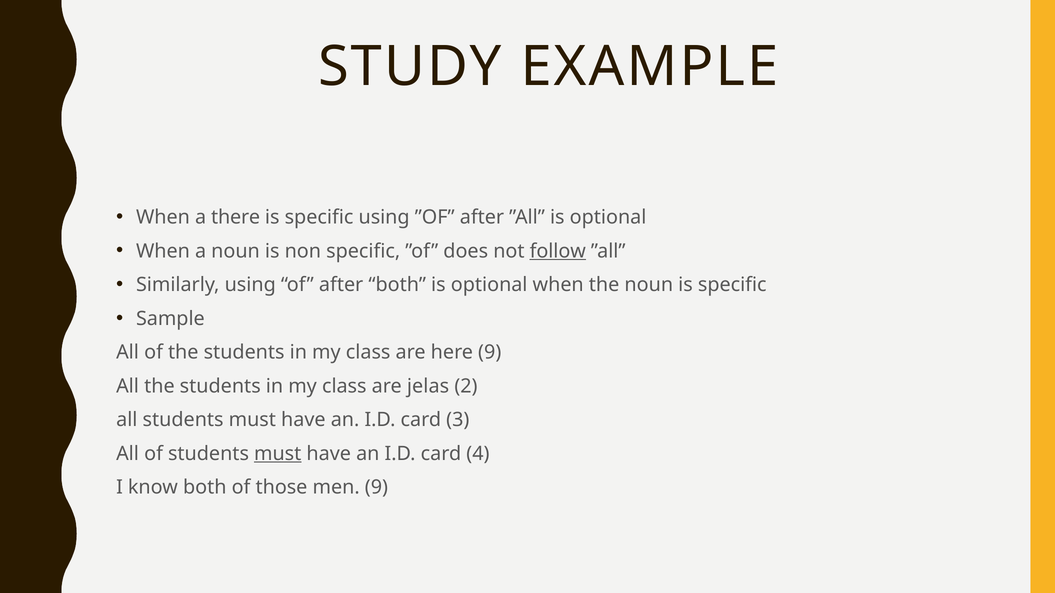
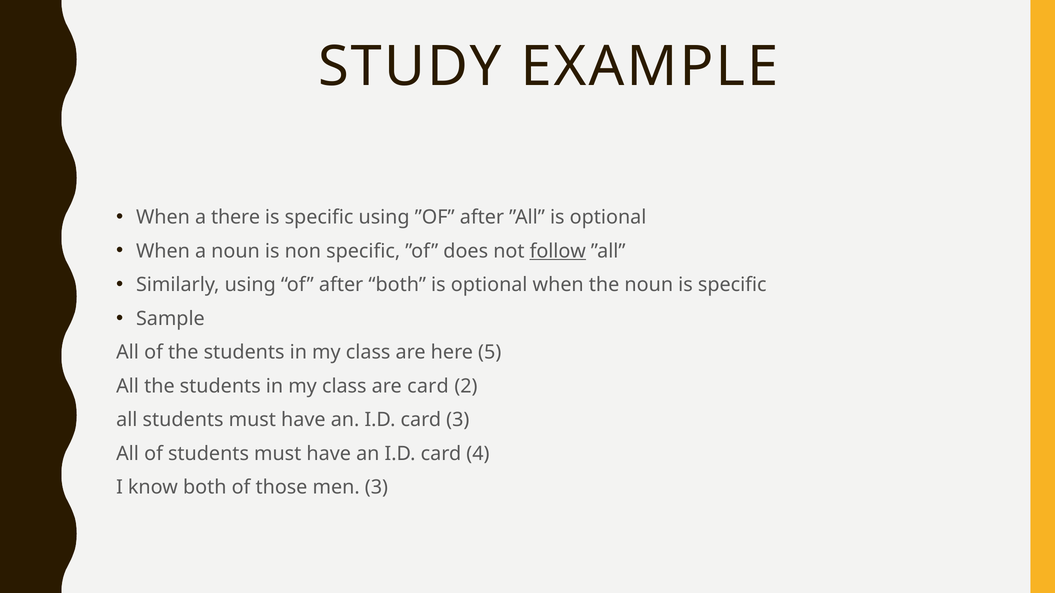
here 9: 9 -> 5
are jelas: jelas -> card
must at (278, 454) underline: present -> none
men 9: 9 -> 3
